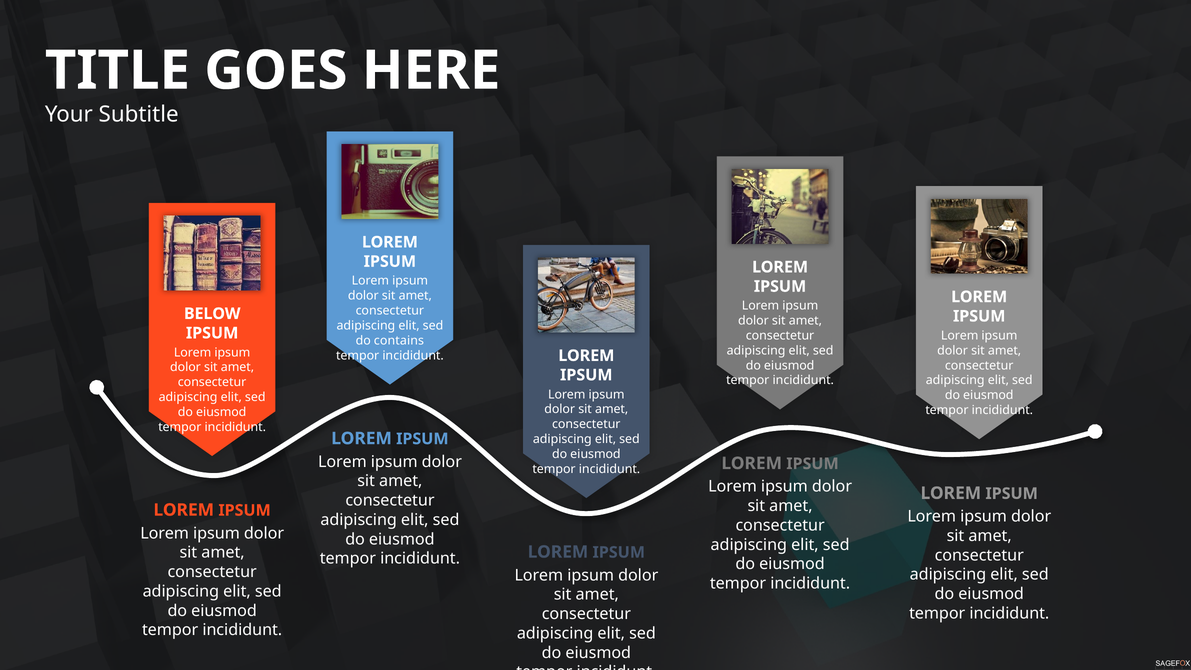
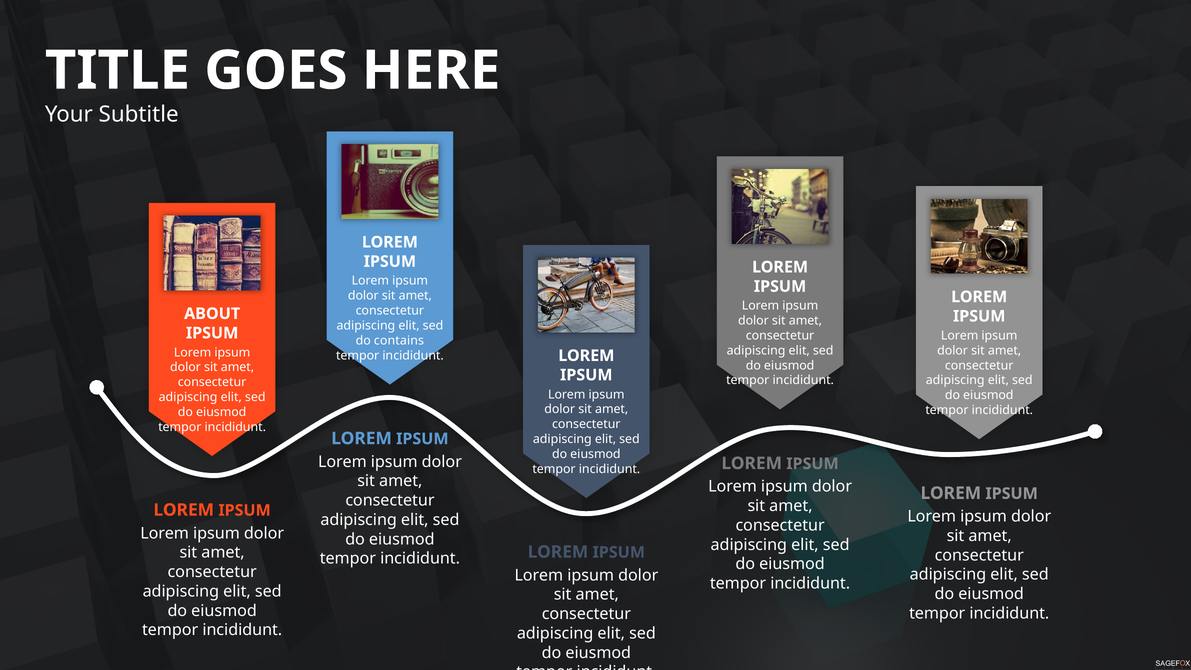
BELOW: BELOW -> ABOUT
